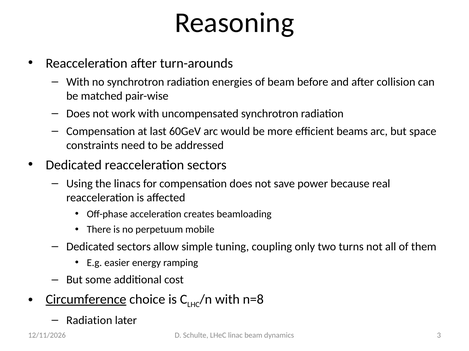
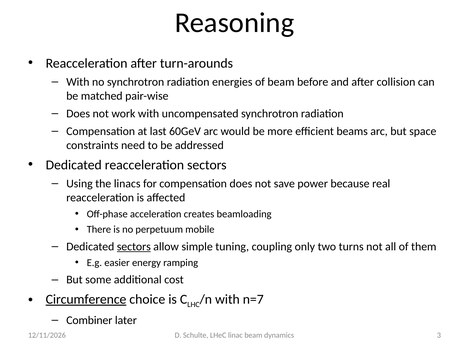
sectors at (134, 247) underline: none -> present
n=8: n=8 -> n=7
Radiation at (89, 321): Radiation -> Combiner
